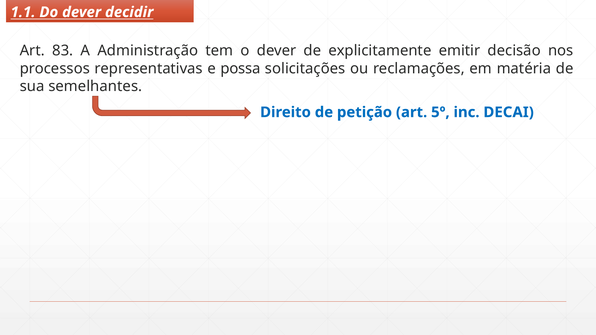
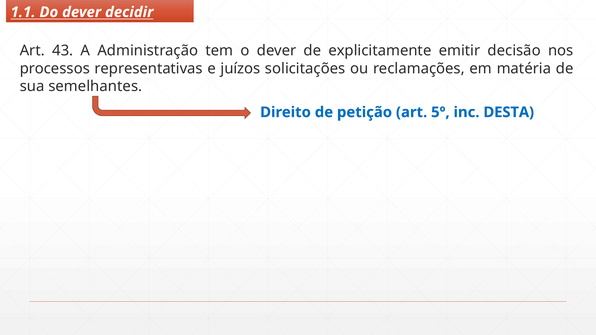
83: 83 -> 43
possa: possa -> juízos
DECAI: DECAI -> DESTA
